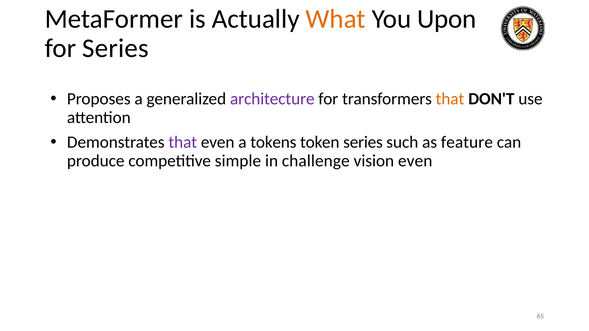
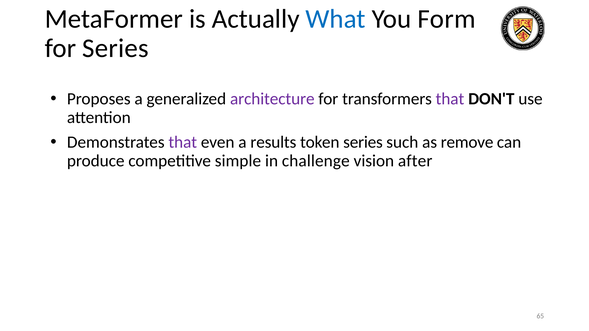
What colour: orange -> blue
Upon: Upon -> Form
that at (450, 99) colour: orange -> purple
tokens: tokens -> results
feature: feature -> remove
vision even: even -> after
